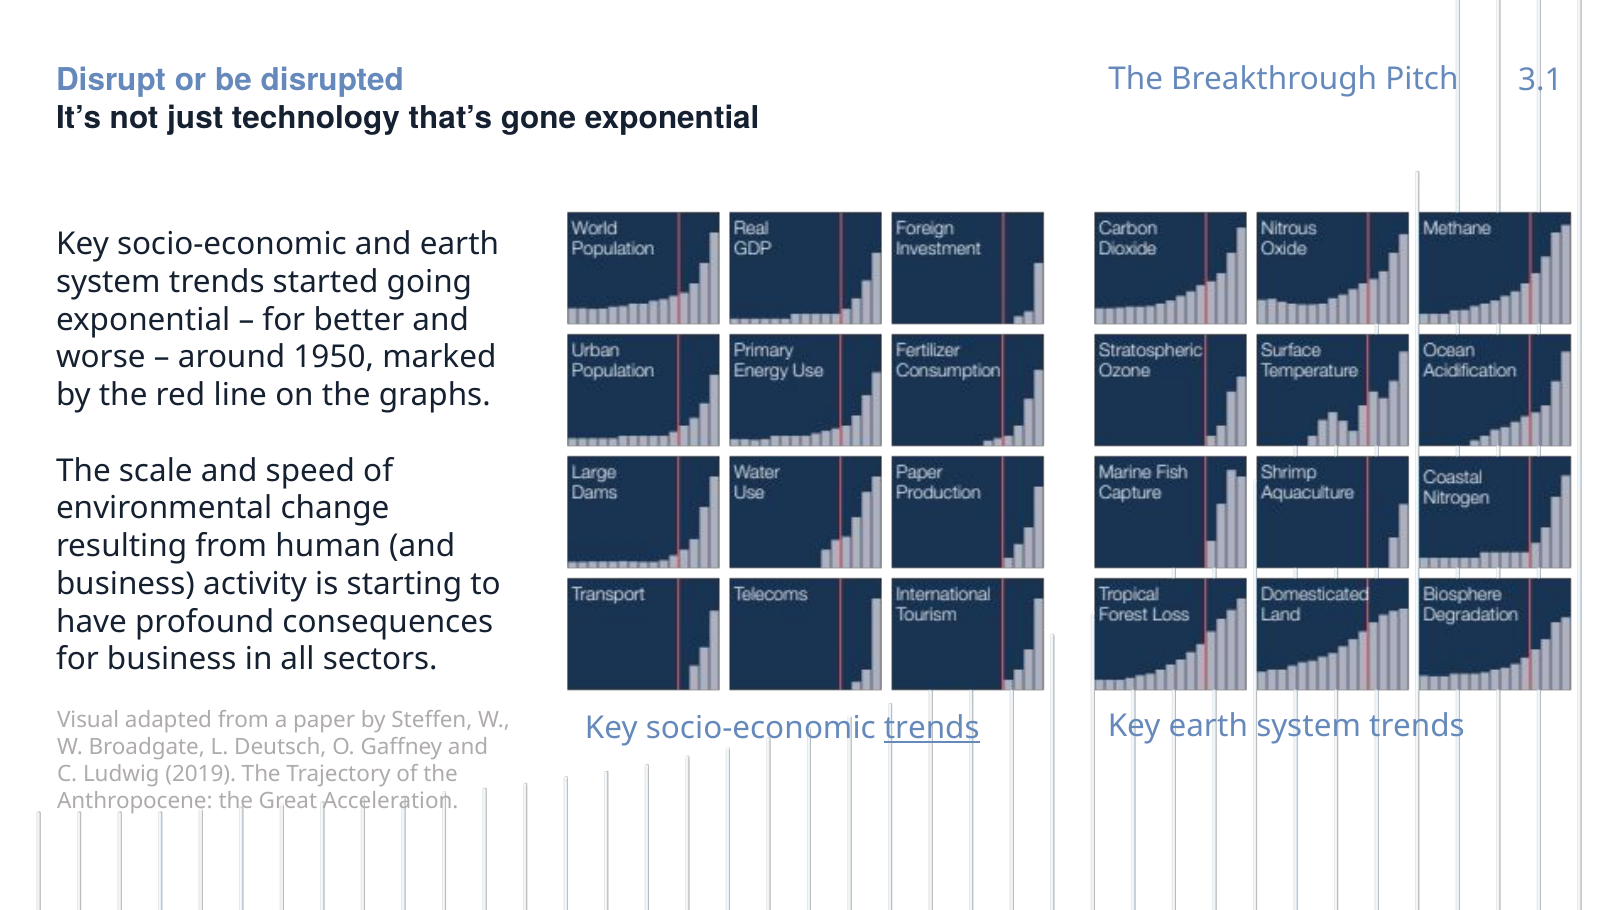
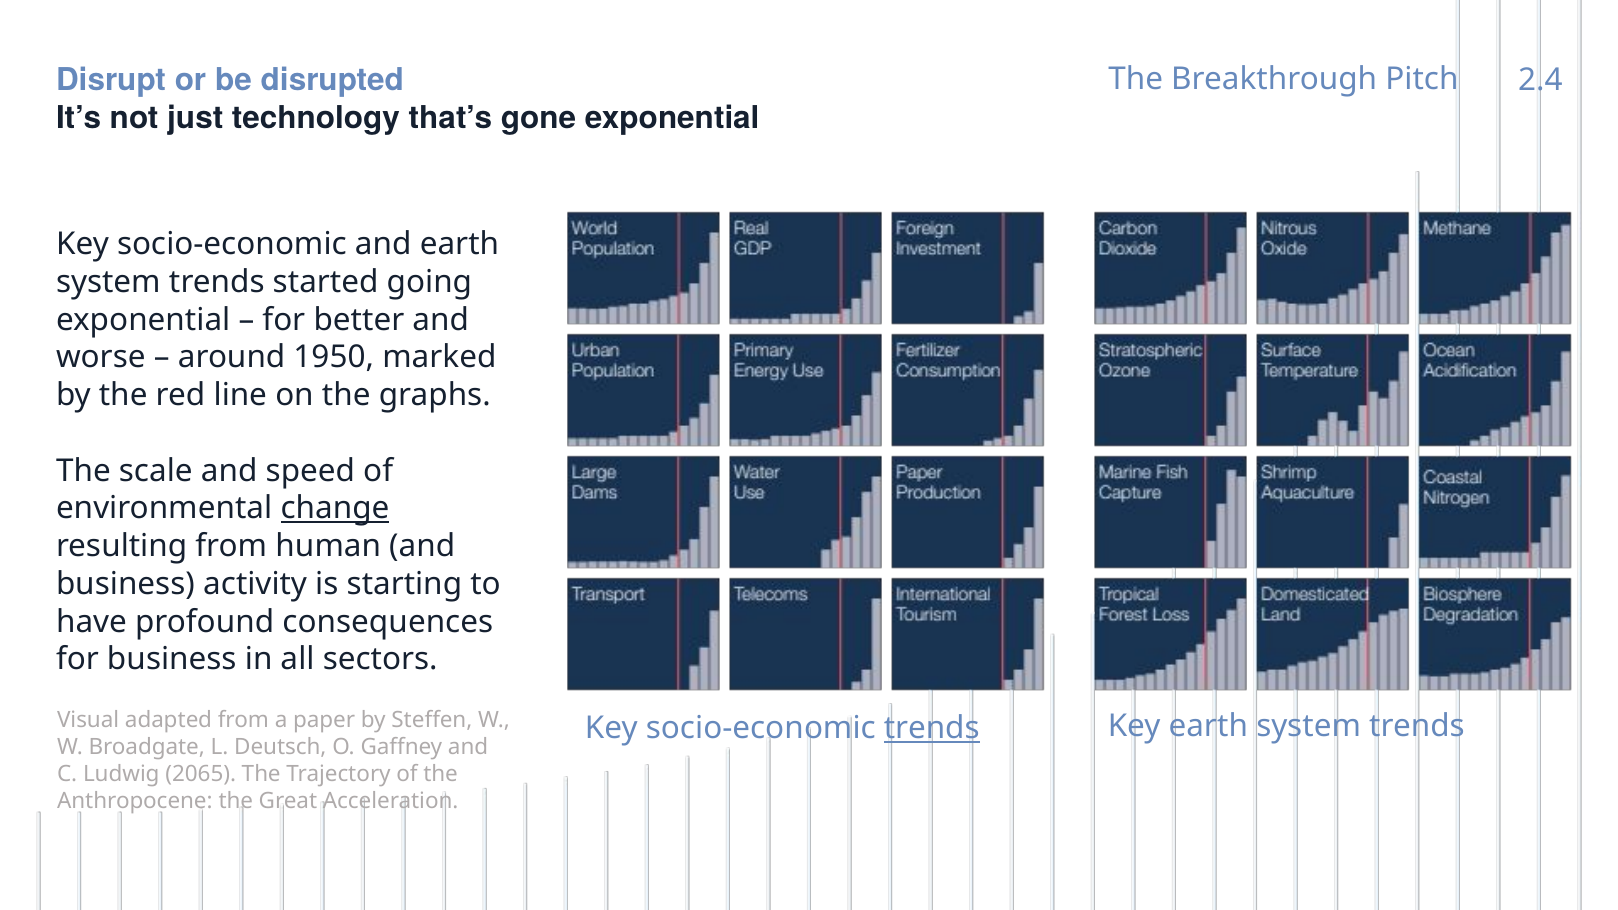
3.1: 3.1 -> 2.4
change underline: none -> present
2019: 2019 -> 2065
